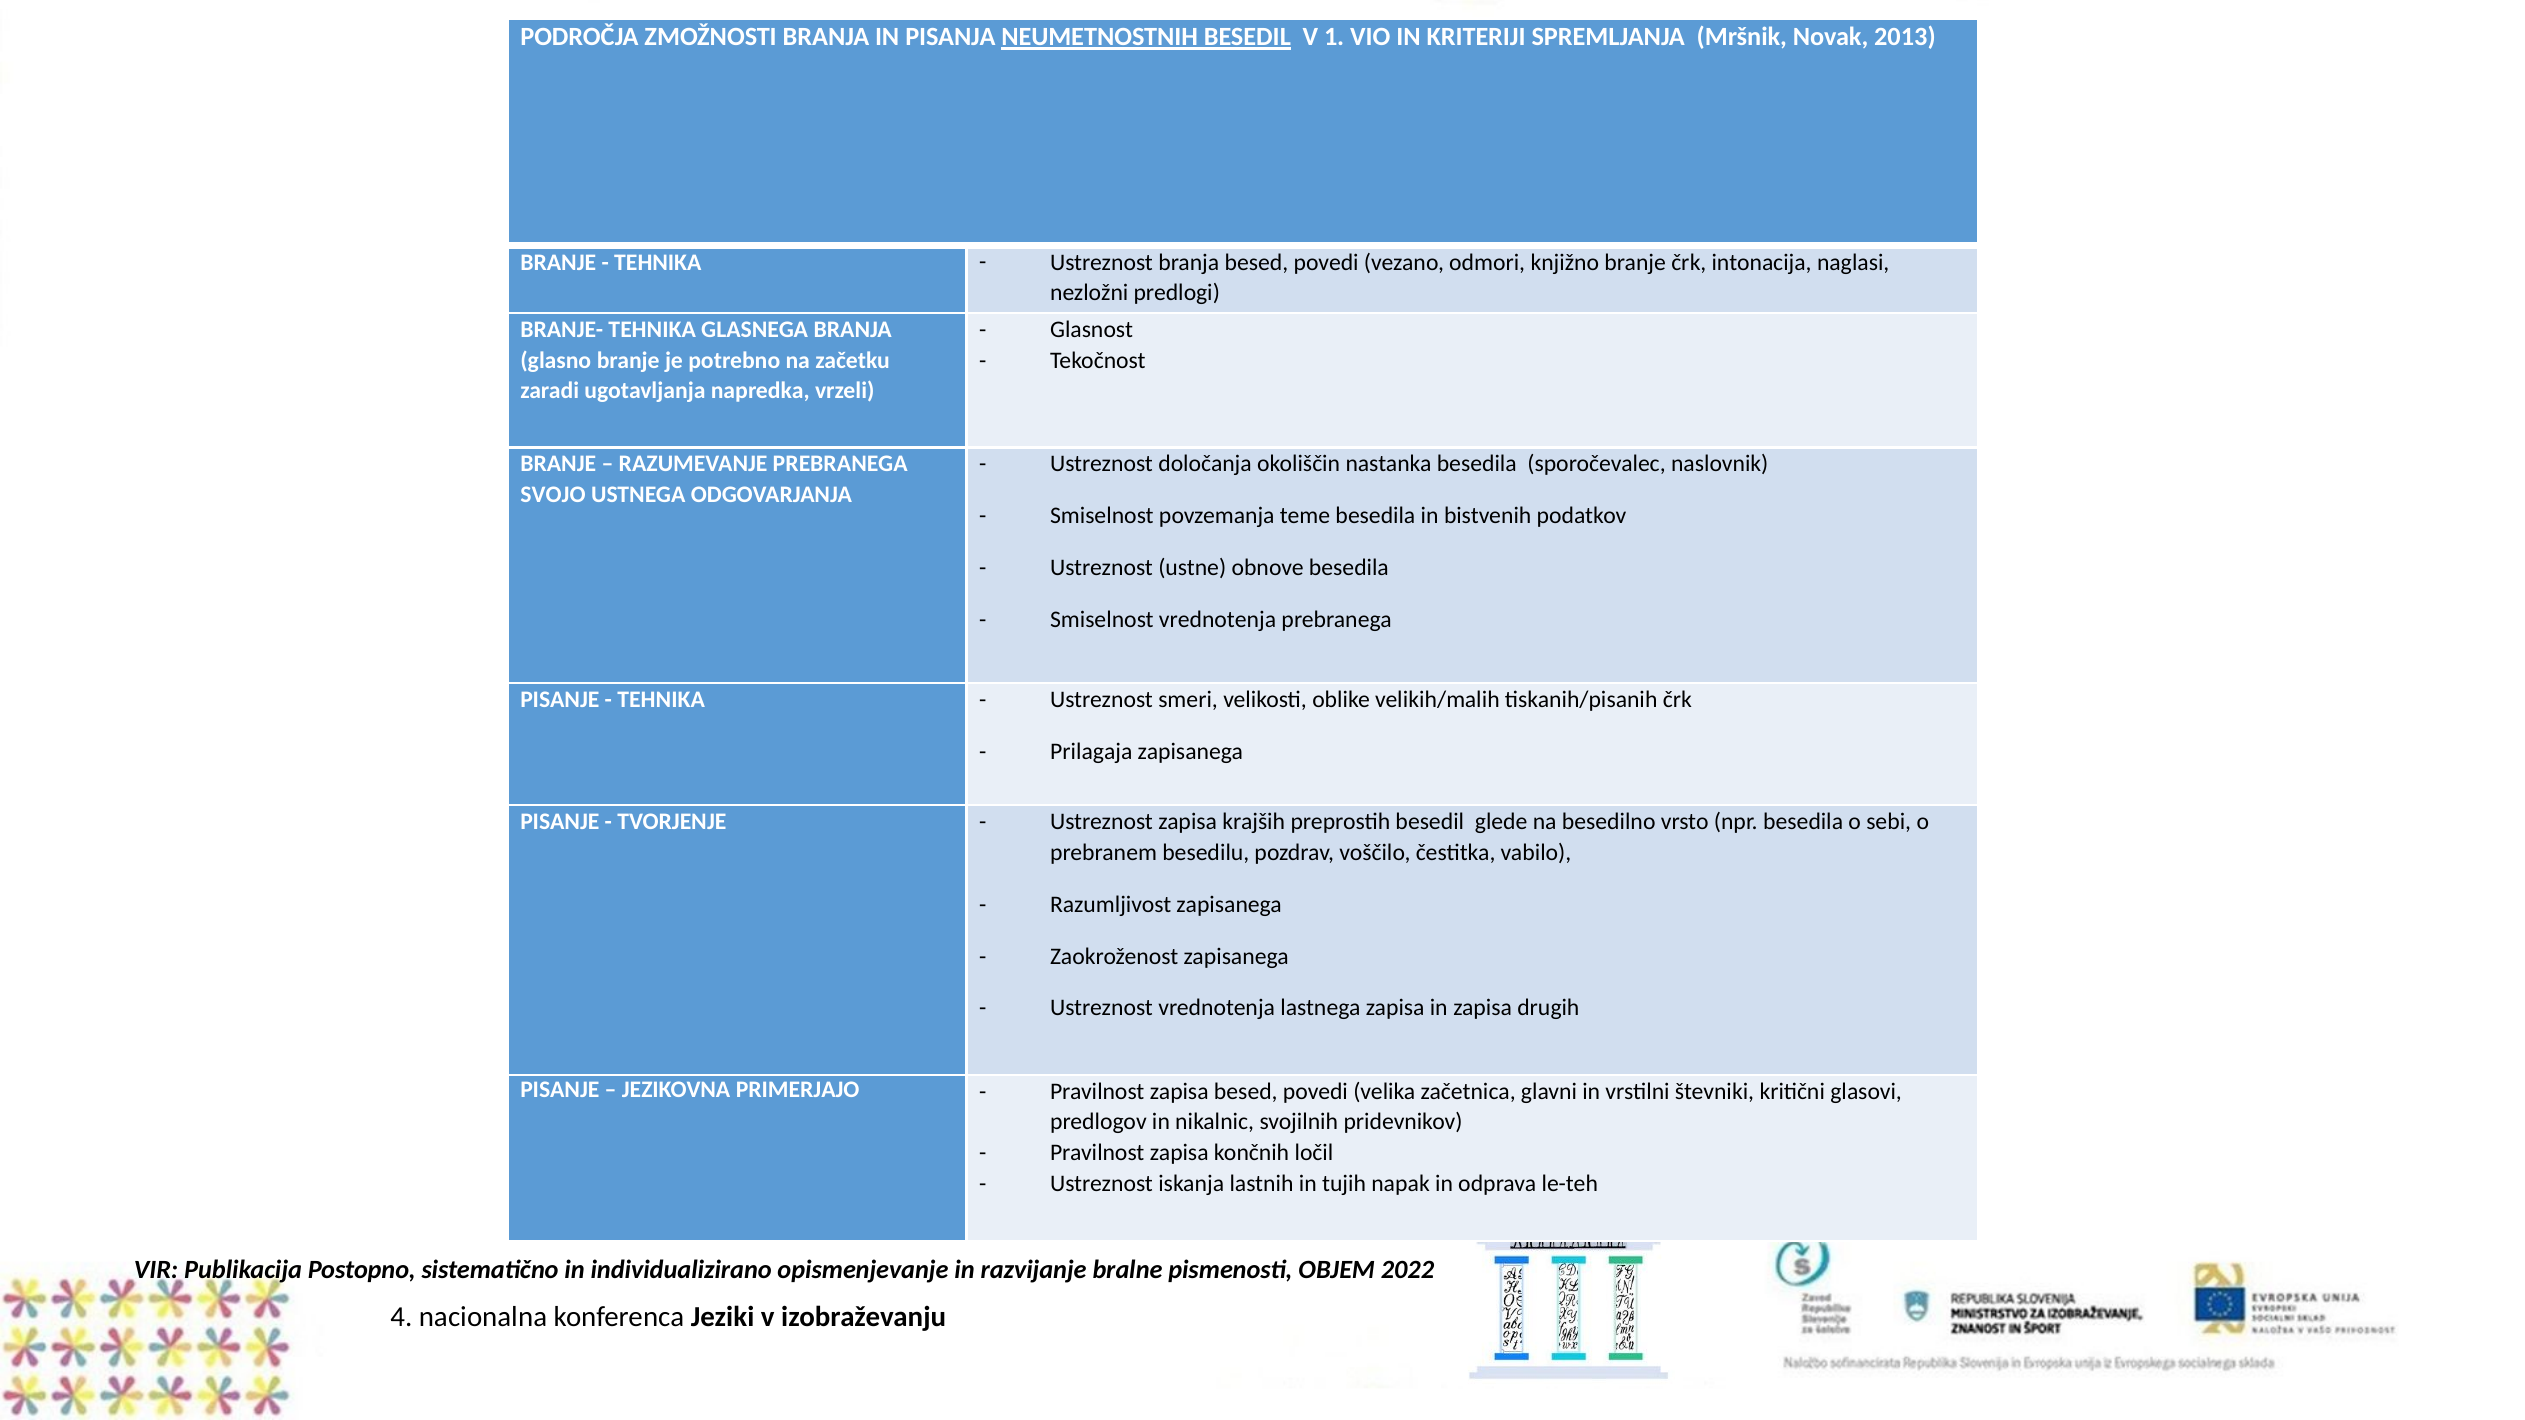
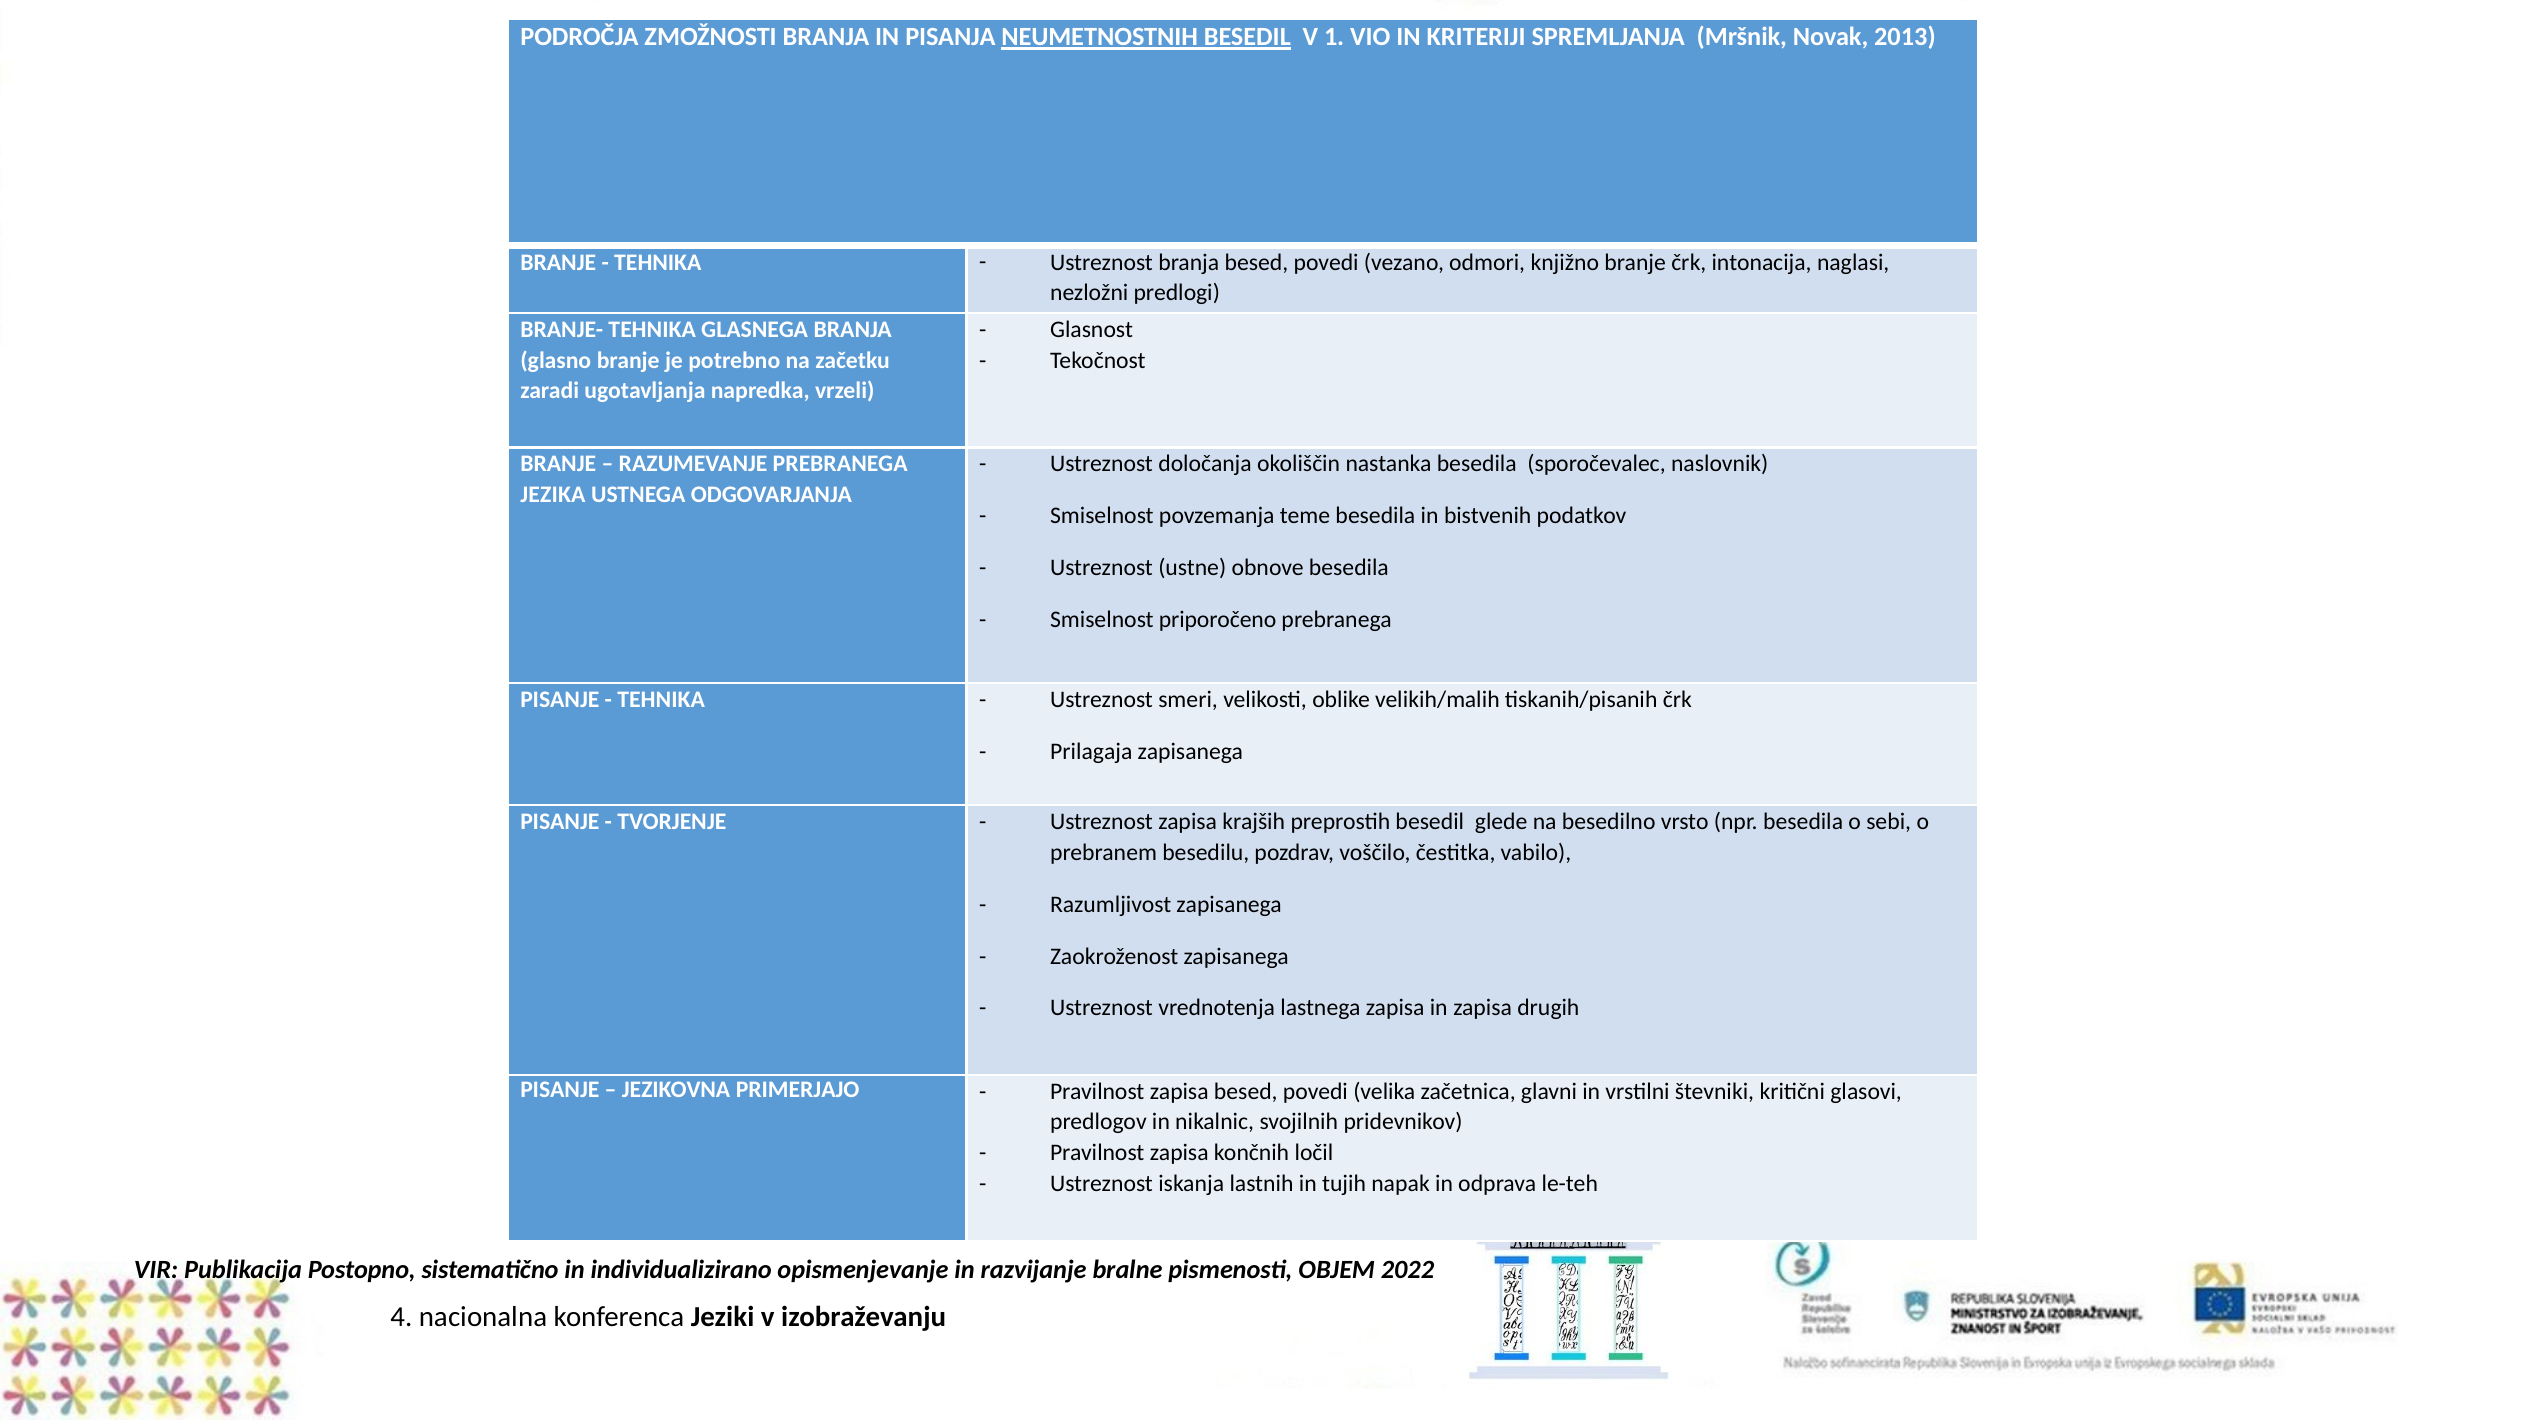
SVOJO: SVOJO -> JEZIKA
Smiselnost vrednotenja: vrednotenja -> priporočeno
